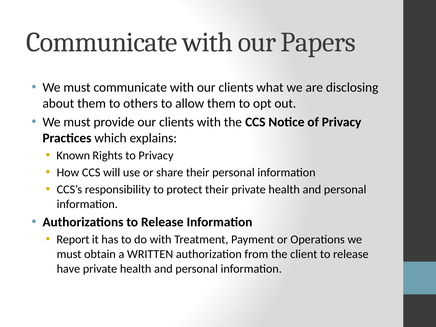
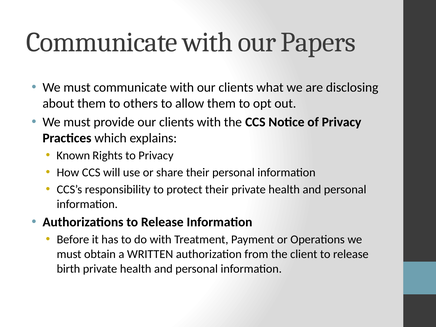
Report: Report -> Before
have: have -> birth
